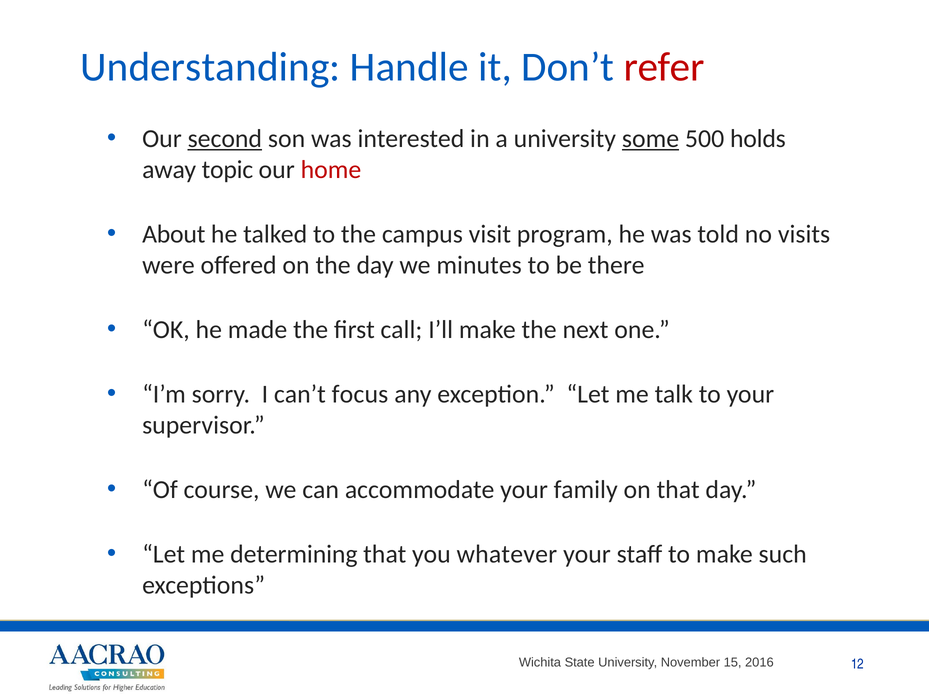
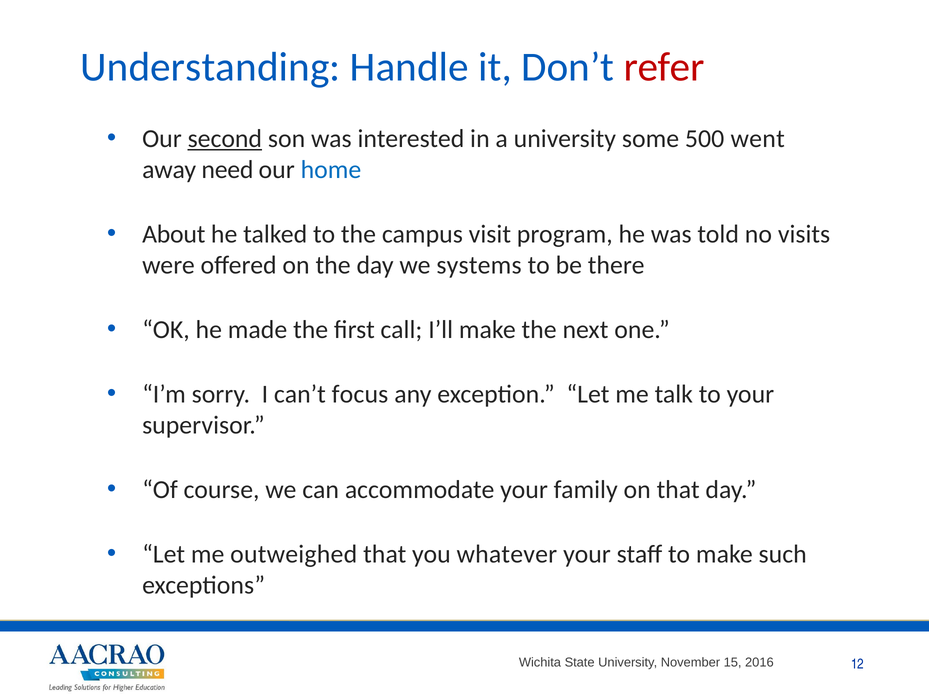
some underline: present -> none
holds: holds -> went
topic: topic -> need
home colour: red -> blue
minutes: minutes -> systems
determining: determining -> outweighed
